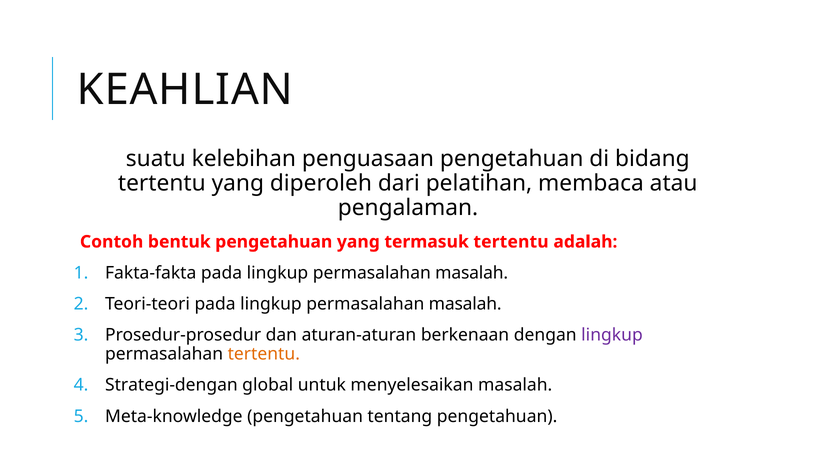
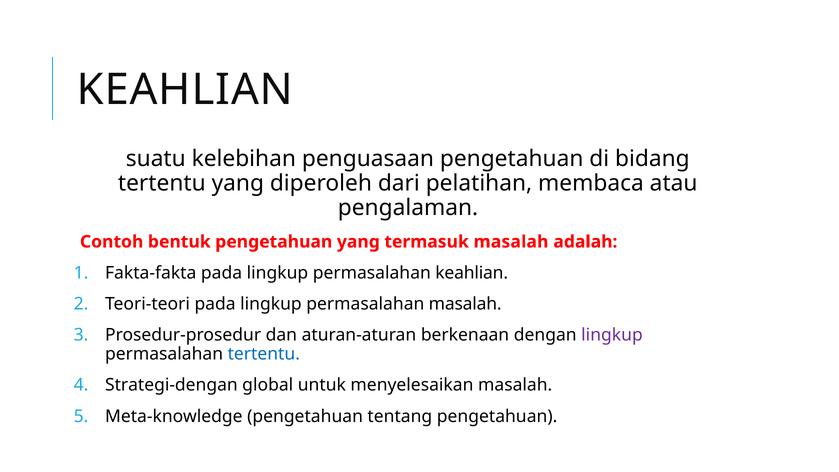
termasuk tertentu: tertentu -> masalah
masalah at (472, 273): masalah -> keahlian
tertentu at (264, 354) colour: orange -> blue
